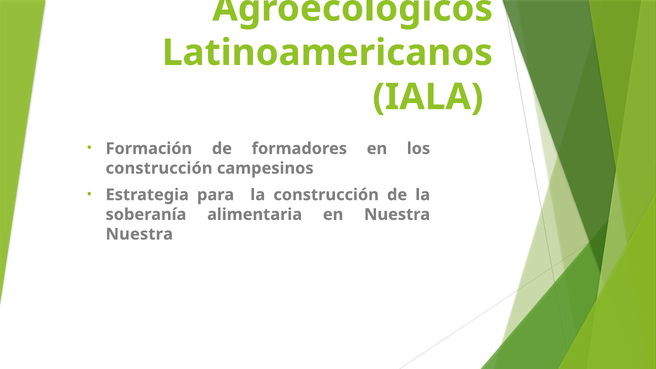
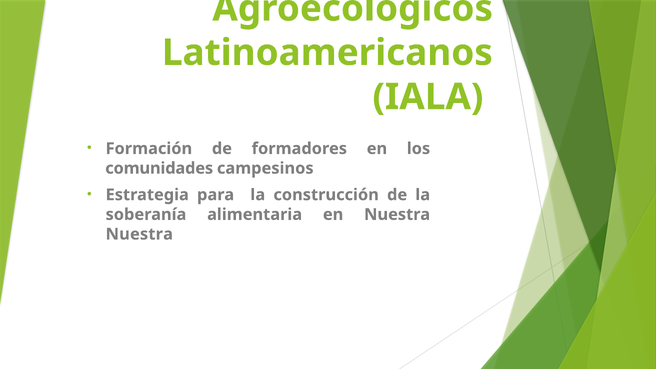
construcción at (159, 168): construcción -> comunidades
